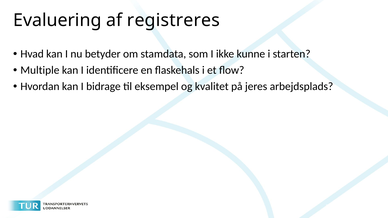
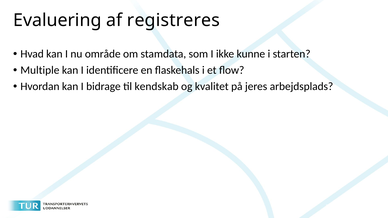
betyder: betyder -> område
eksempel: eksempel -> kendskab
